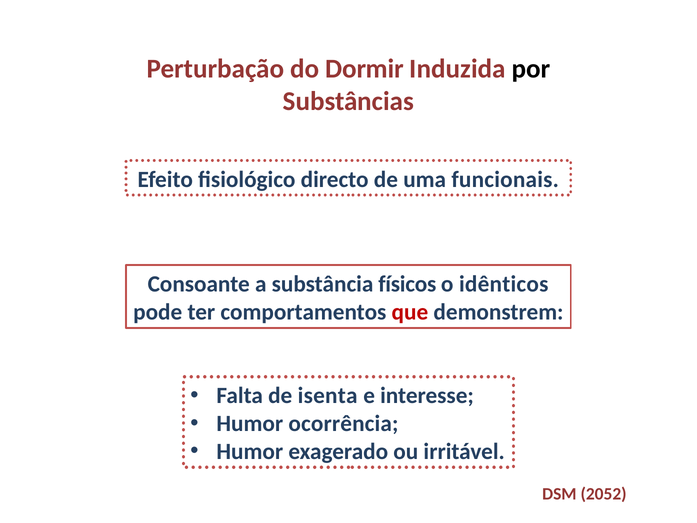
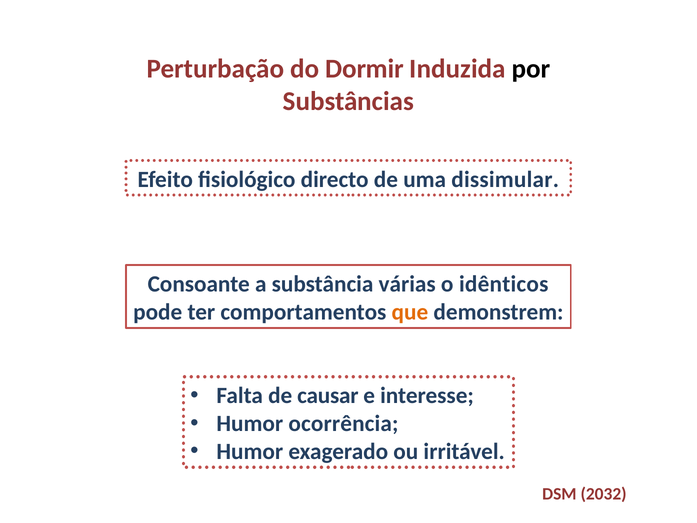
funcionais: funcionais -> dissimular
físicos: físicos -> várias
que colour: red -> orange
isenta: isenta -> causar
2052: 2052 -> 2032
